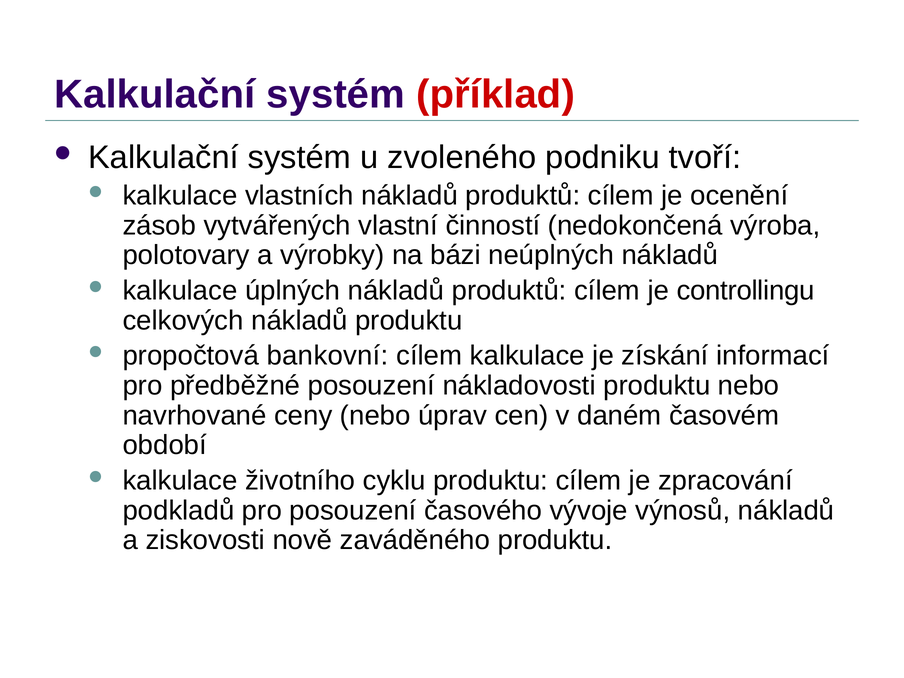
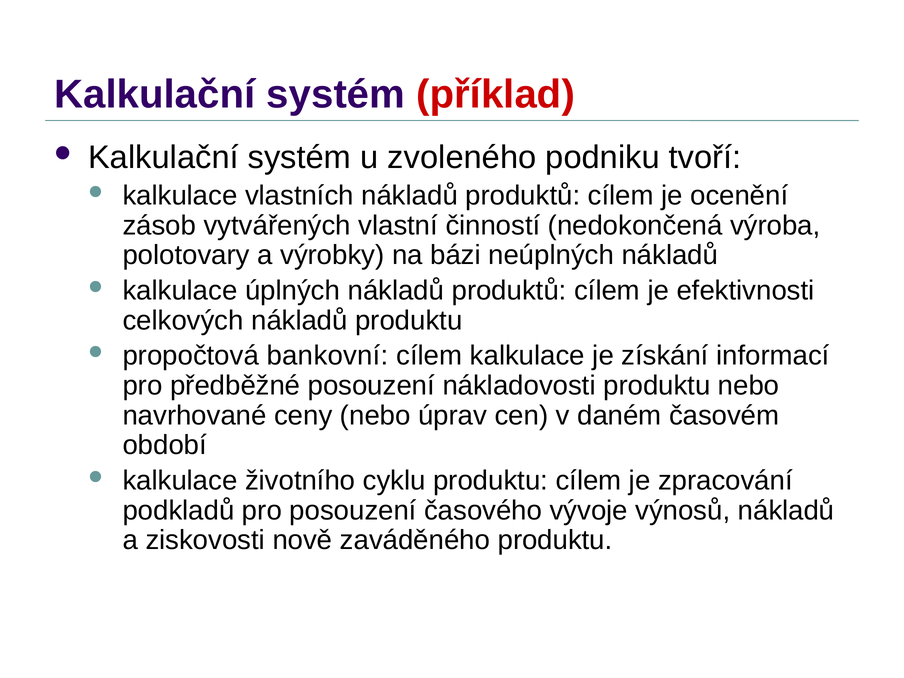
controllingu: controllingu -> efektivnosti
